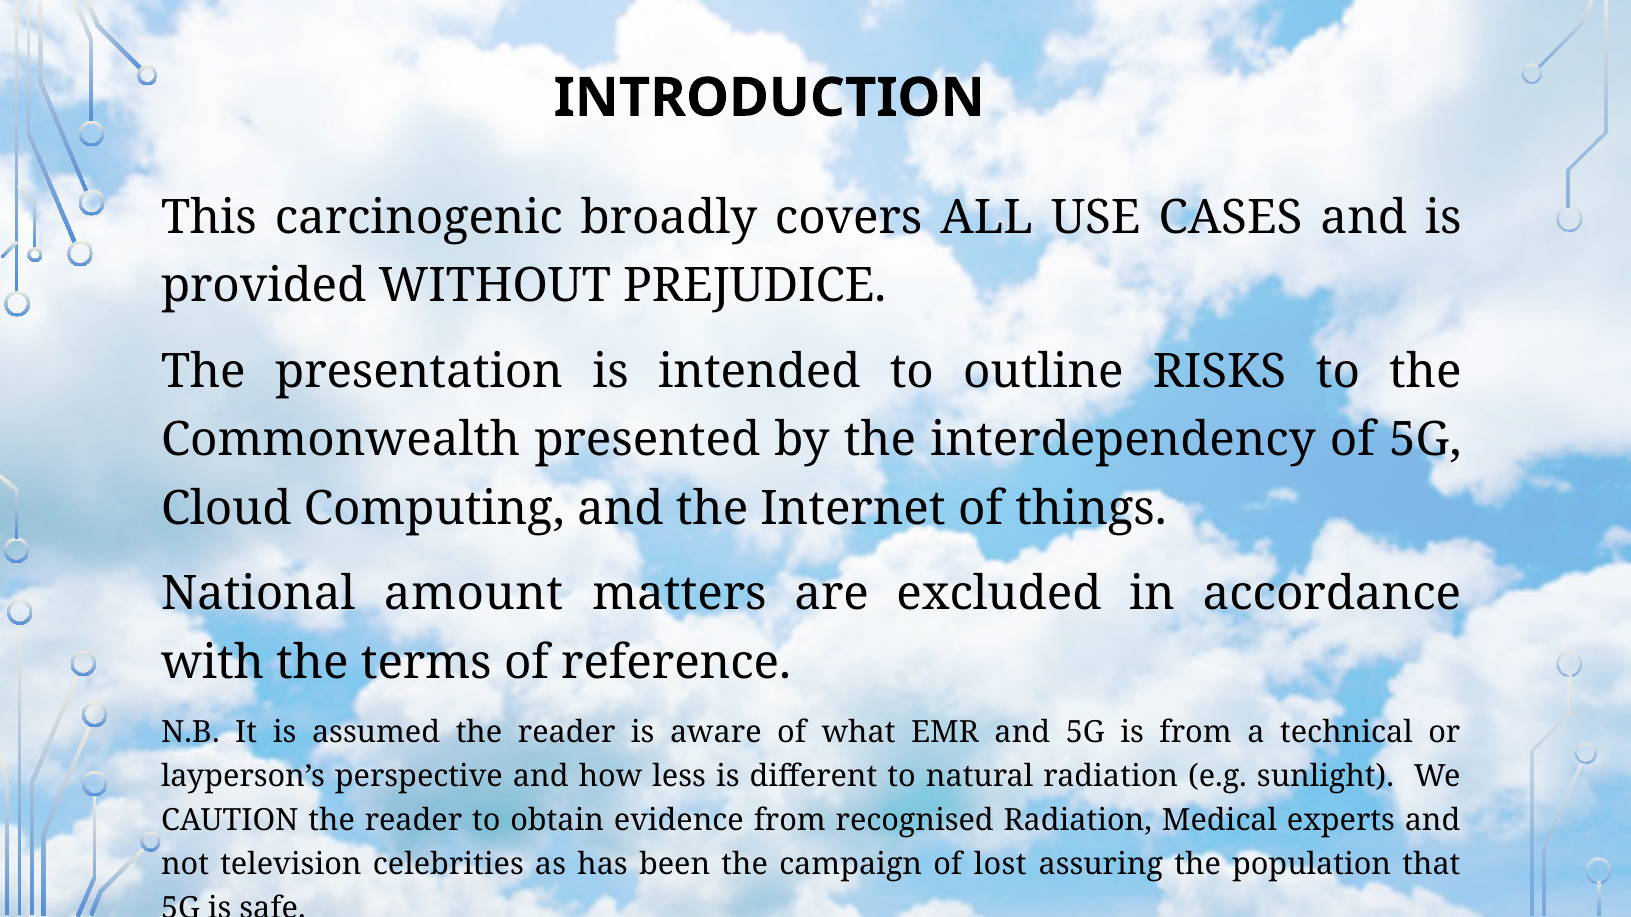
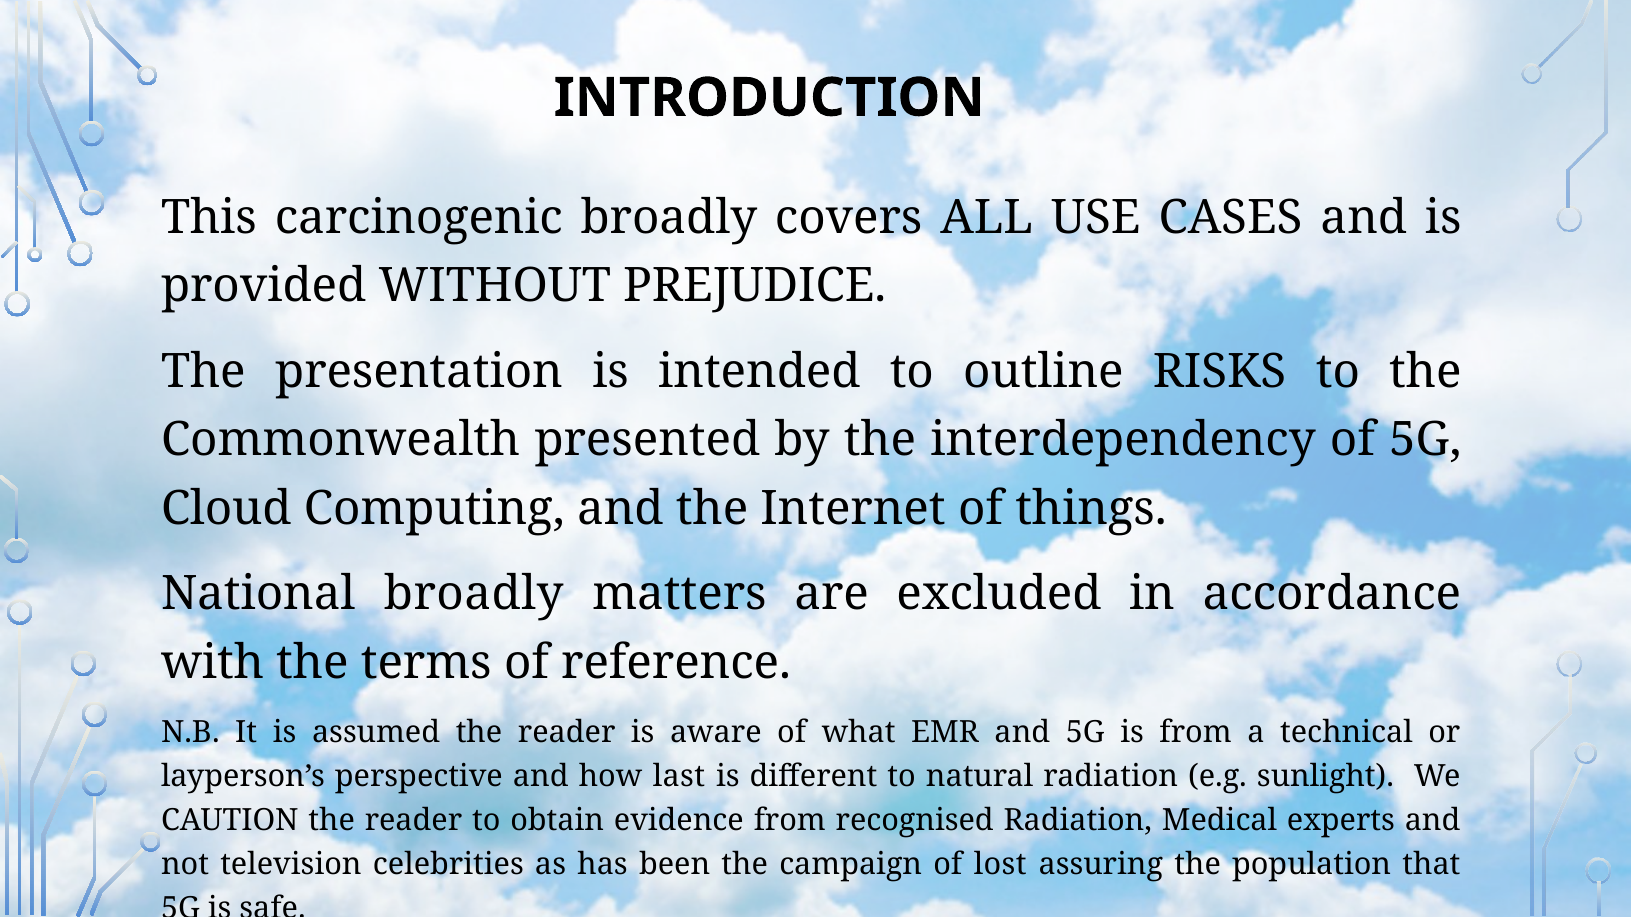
National amount: amount -> broadly
less: less -> last
